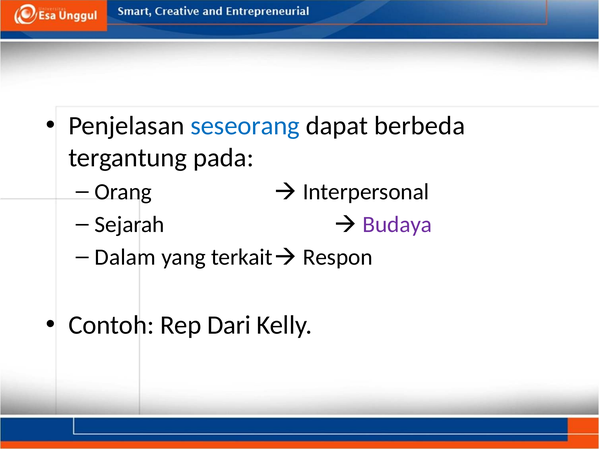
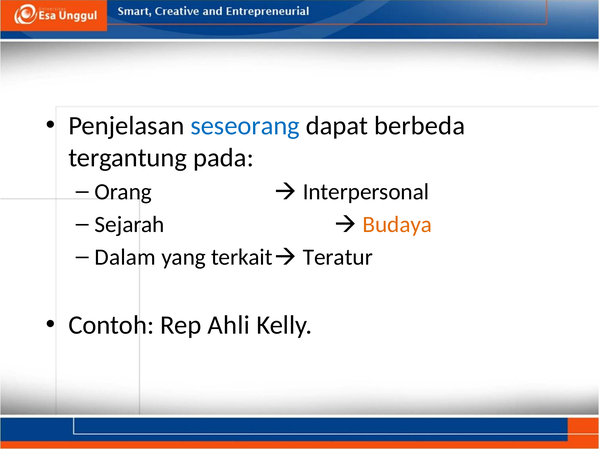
Budaya colour: purple -> orange
Respon: Respon -> Teratur
Dari: Dari -> Ahli
